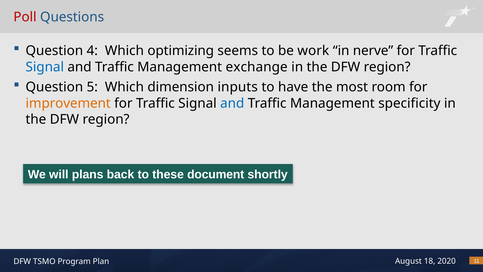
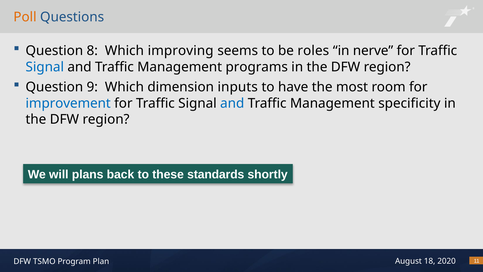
Poll colour: red -> orange
4: 4 -> 8
optimizing: optimizing -> improving
work: work -> roles
exchange: exchange -> programs
5: 5 -> 9
improvement colour: orange -> blue
document: document -> standards
